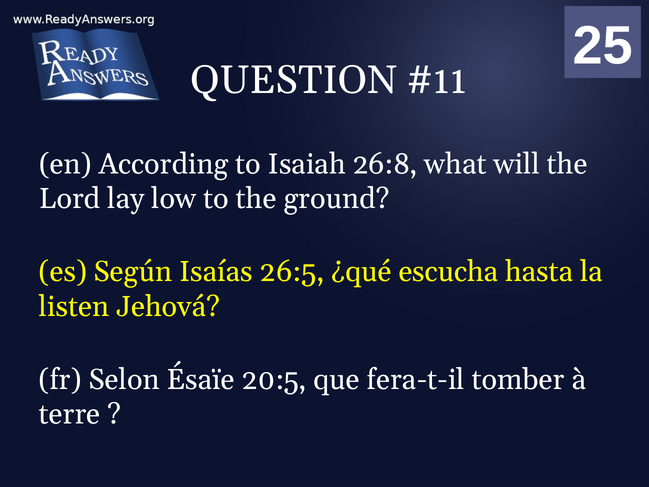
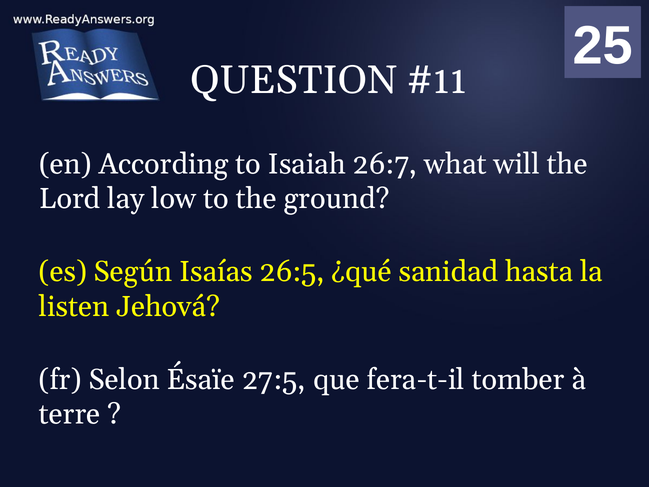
26:8: 26:8 -> 26:7
escucha: escucha -> sanidad
20:5: 20:5 -> 27:5
